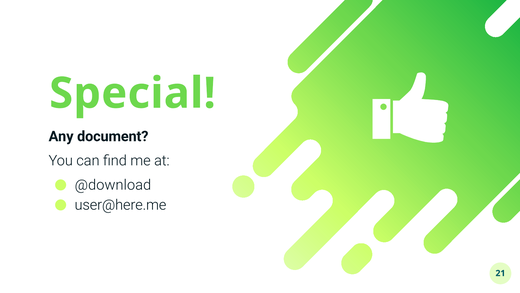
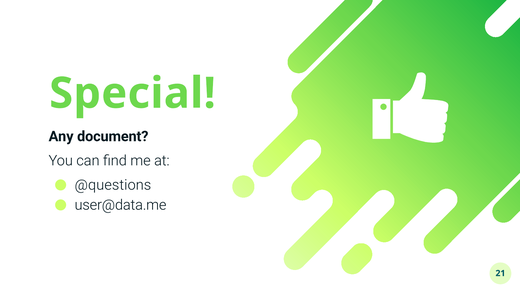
@download: @download -> @questions
user@here.me: user@here.me -> user@data.me
